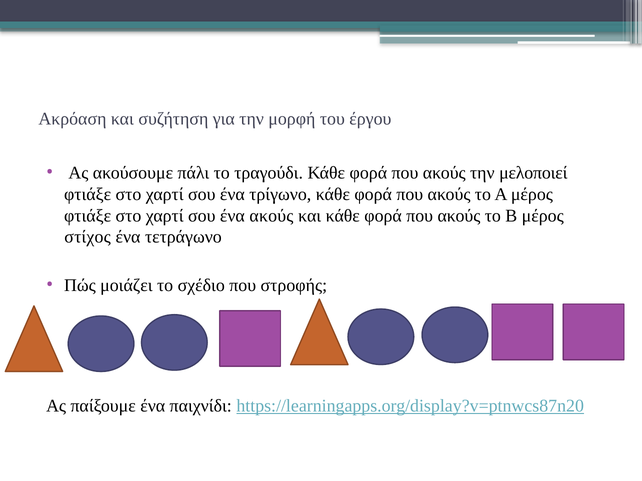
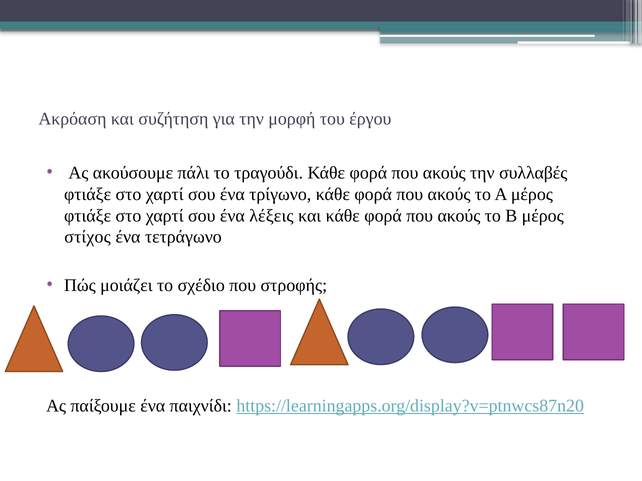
μελοποιεί: μελοποιεί -> συλλαβές
ένα ακούς: ακούς -> λέξεις
